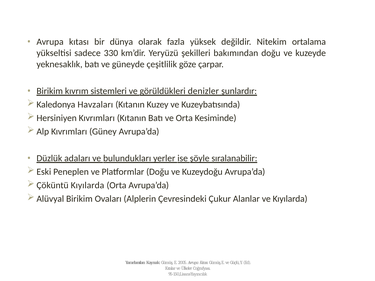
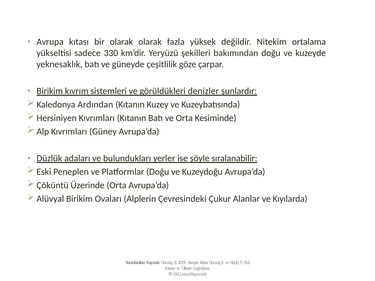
bir dünya: dünya -> olarak
Havzaları: Havzaları -> Ardından
Çöküntü Kıyılarda: Kıyılarda -> Üzerinde
